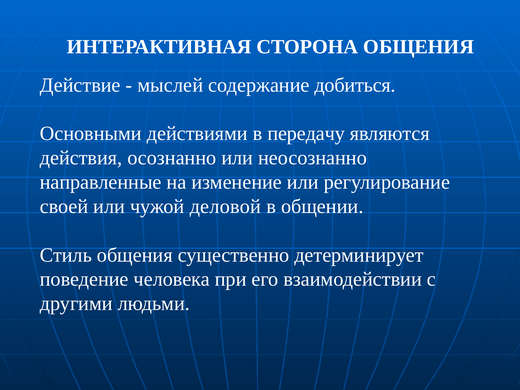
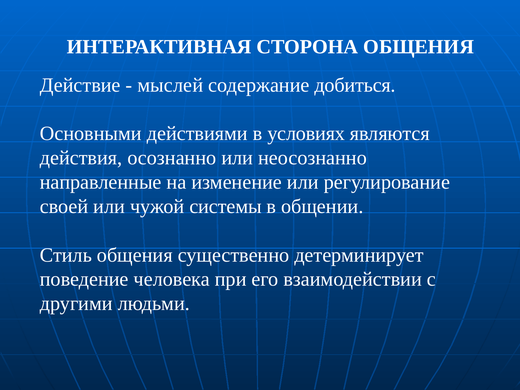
передачу: передачу -> условиях
деловой: деловой -> системы
